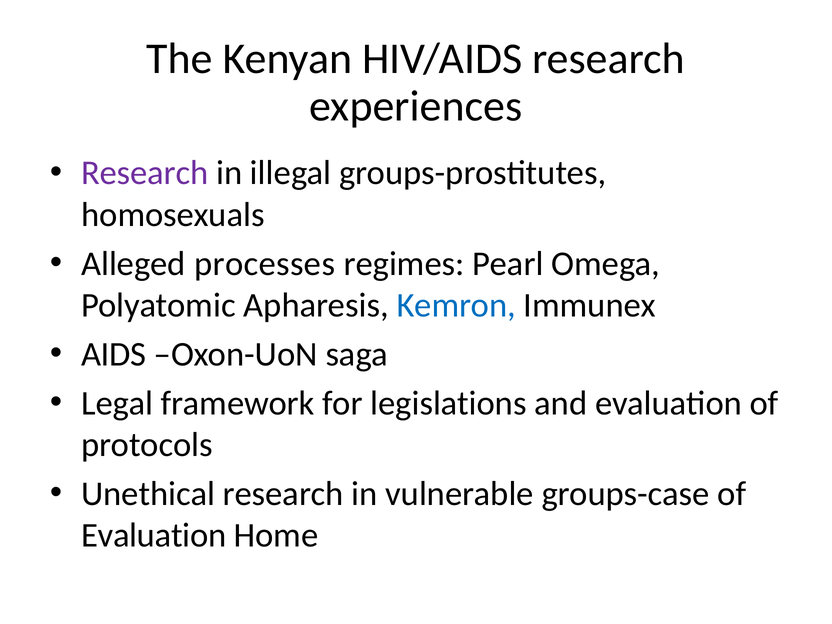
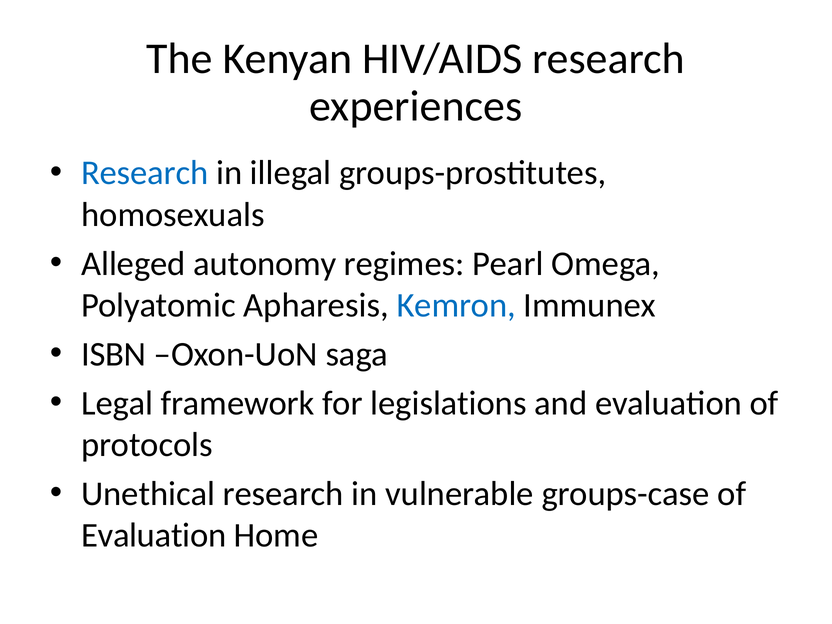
Research at (145, 173) colour: purple -> blue
processes: processes -> autonomy
AIDS: AIDS -> ISBN
